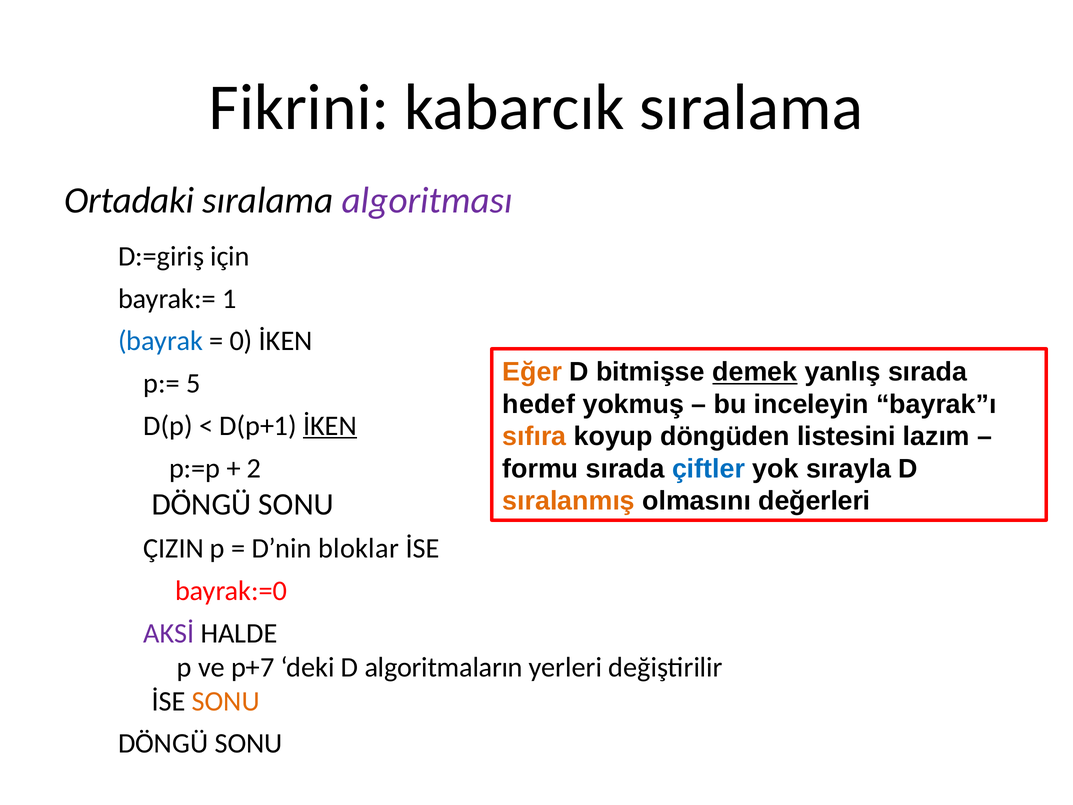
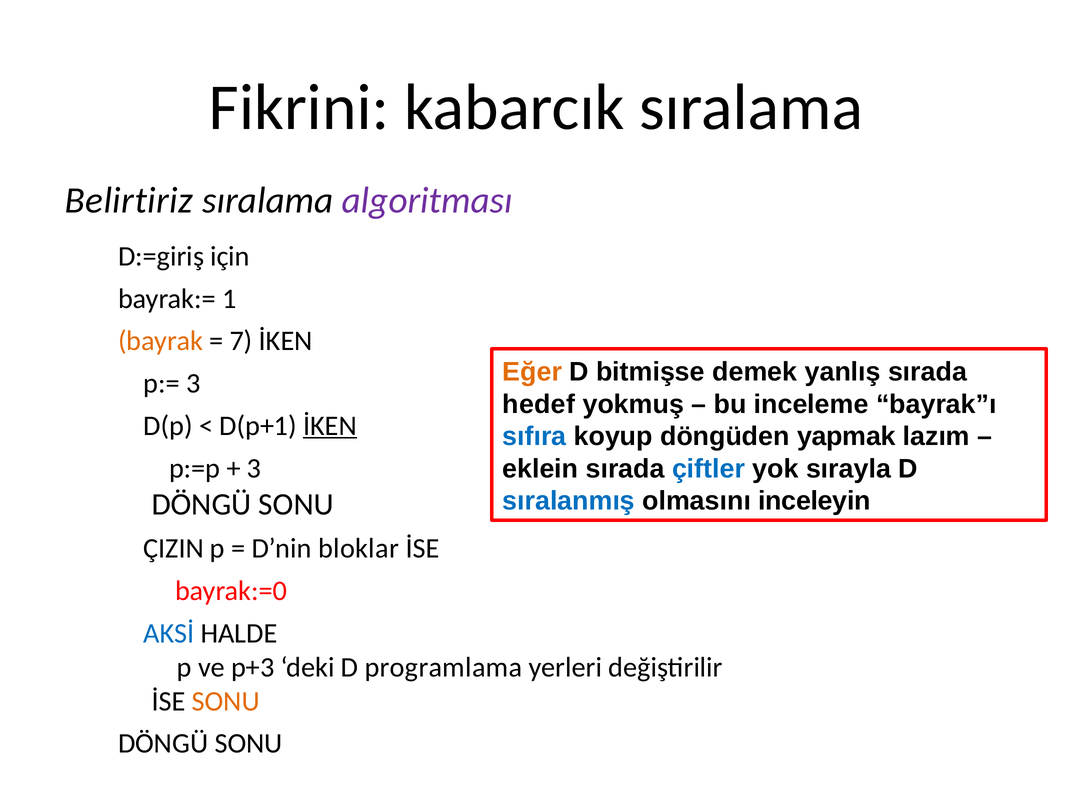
Ortadaki: Ortadaki -> Belirtiriz
bayrak colour: blue -> orange
0: 0 -> 7
demek underline: present -> none
p:= 5: 5 -> 3
inceleyin: inceleyin -> inceleme
sıfıra colour: orange -> blue
listesini: listesini -> yapmak
formu: formu -> eklein
2 at (254, 468): 2 -> 3
sıralanmış colour: orange -> blue
değerleri: değerleri -> inceleyin
AKSİ colour: purple -> blue
p+7: p+7 -> p+3
algoritmaların: algoritmaların -> programlama
